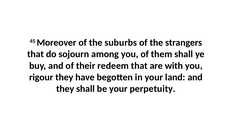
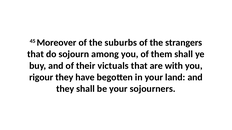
redeem: redeem -> victuals
perpetuity: perpetuity -> sojourners
